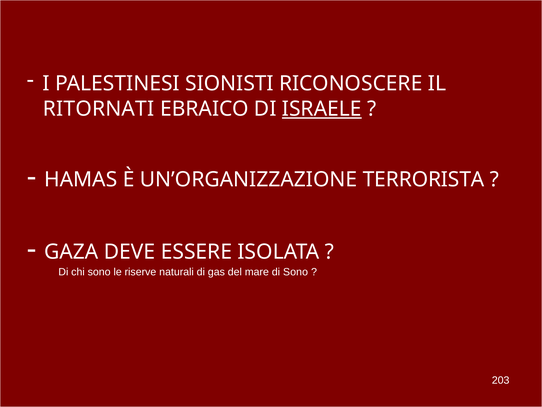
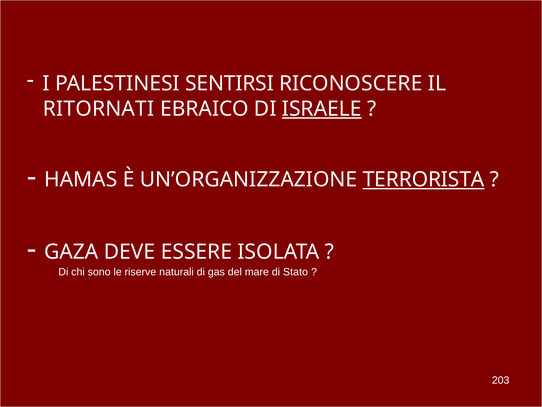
SIONISTI: SIONISTI -> SENTIRSI
TERRORISTA underline: none -> present
di Sono: Sono -> Stato
